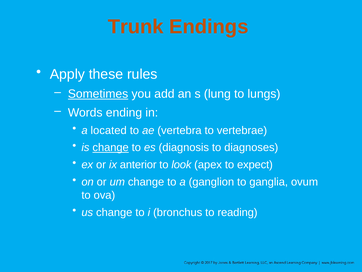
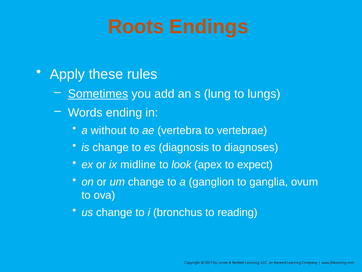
Trunk: Trunk -> Roots
located: located -> without
change at (111, 147) underline: present -> none
anterior: anterior -> midline
